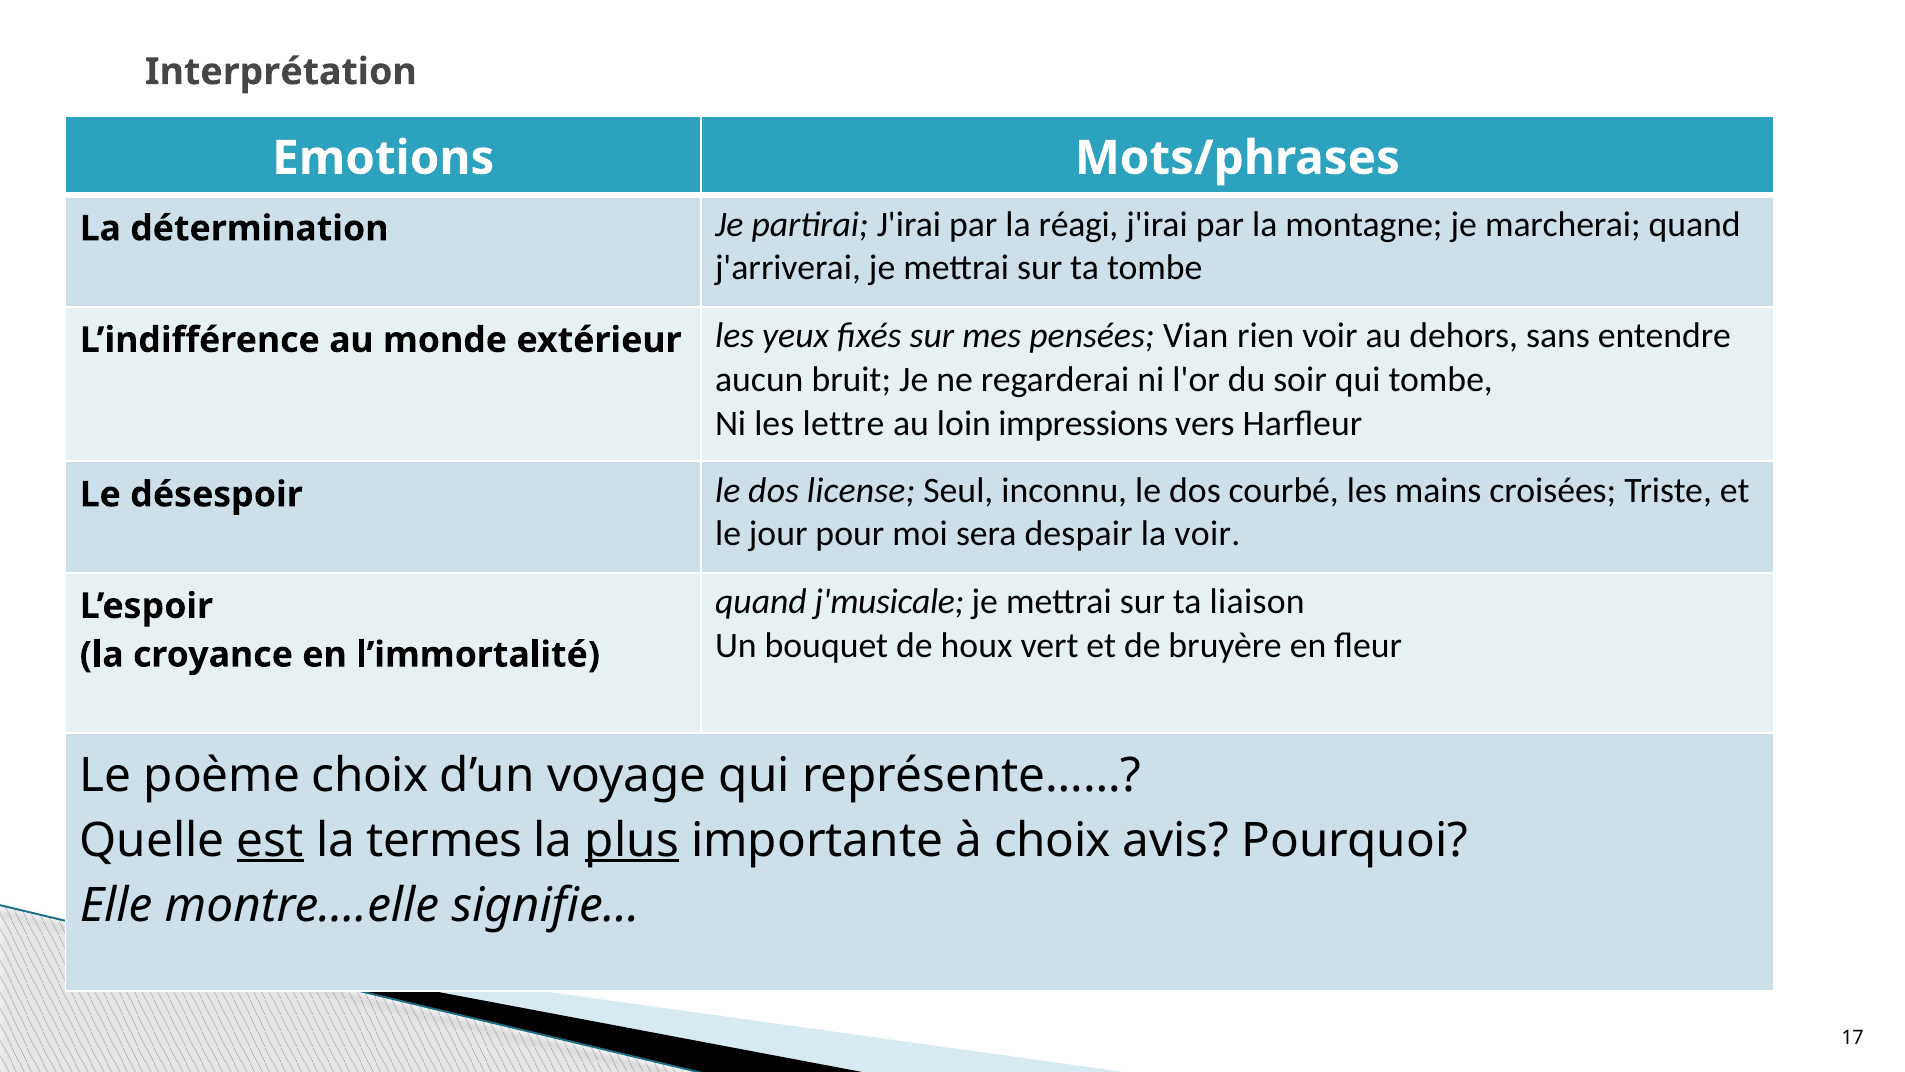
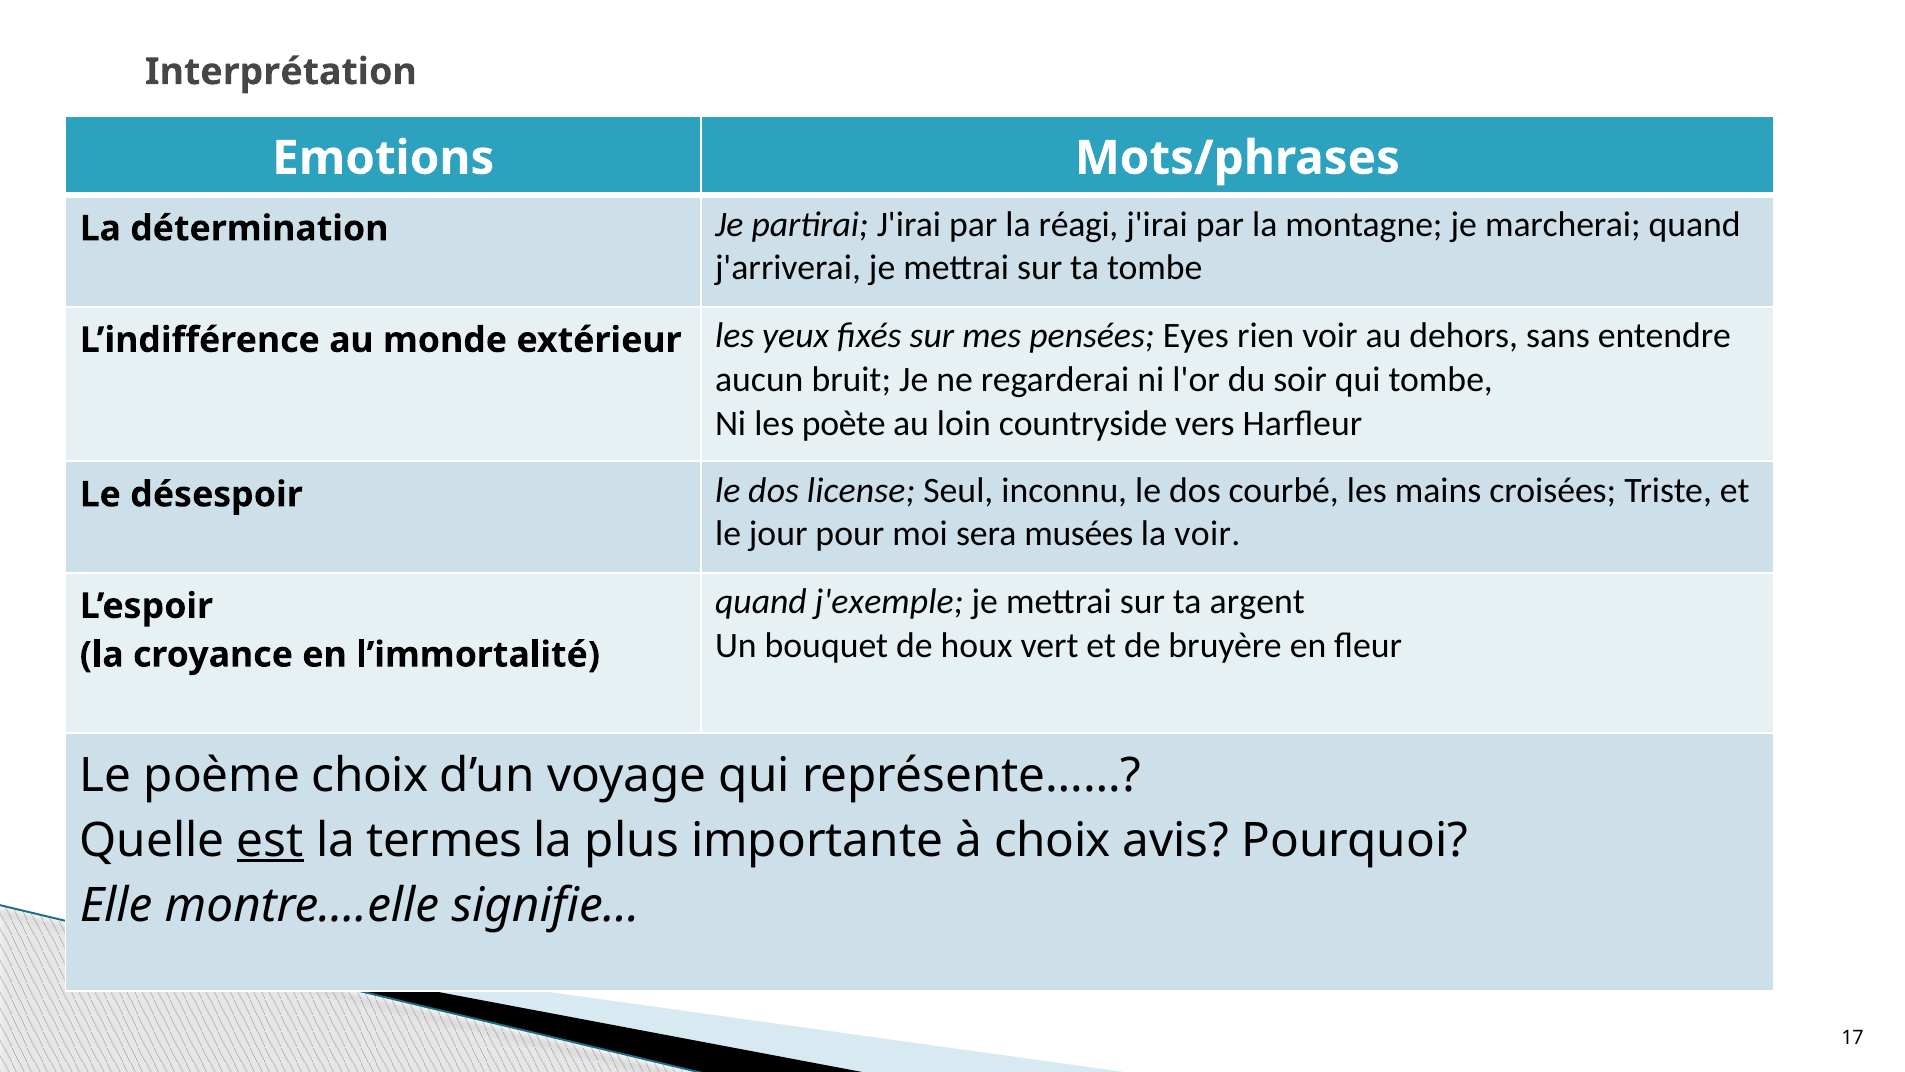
Vian: Vian -> Eyes
lettre: lettre -> poète
impressions: impressions -> countryside
despair: despair -> musées
j'musicale: j'musicale -> j'exemple
liaison: liaison -> argent
plus underline: present -> none
